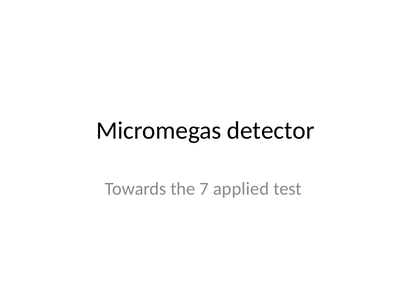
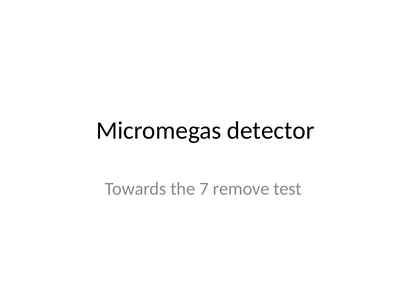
applied: applied -> remove
